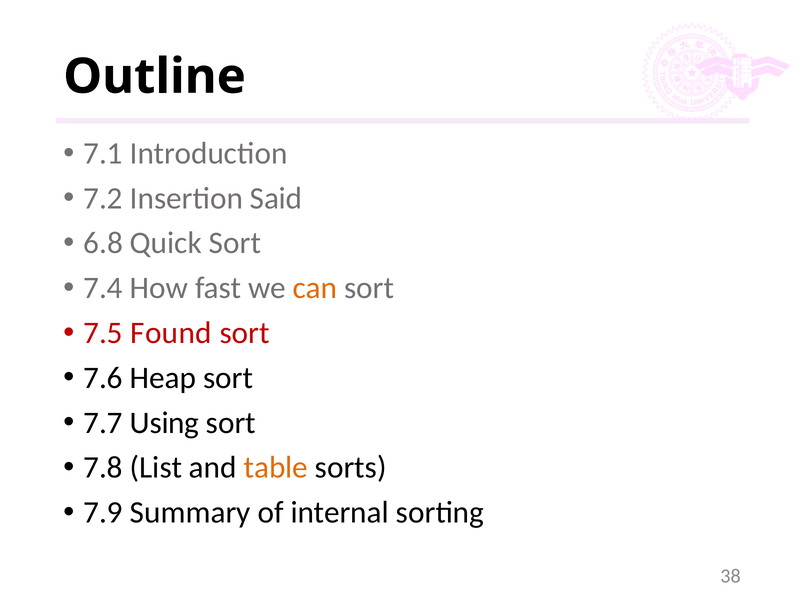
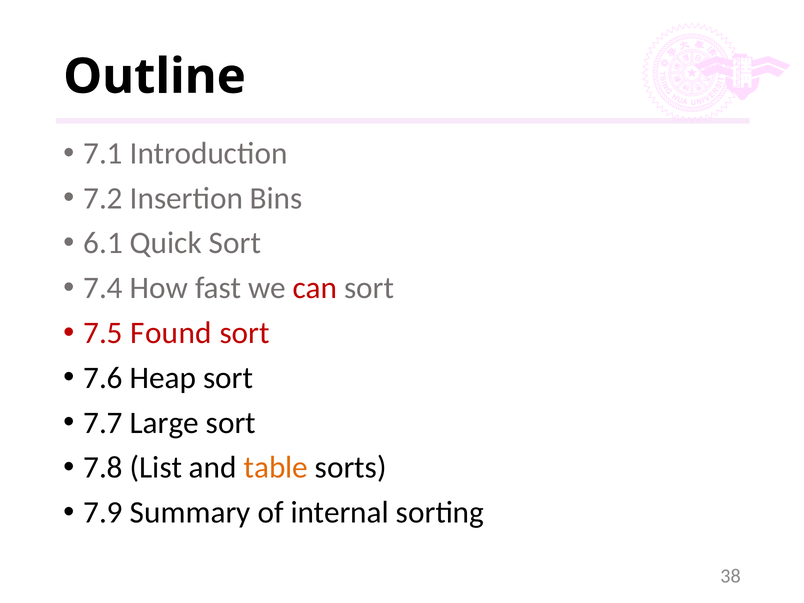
Said: Said -> Bins
6.8: 6.8 -> 6.1
can colour: orange -> red
Using: Using -> Large
